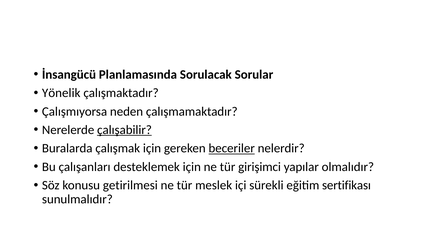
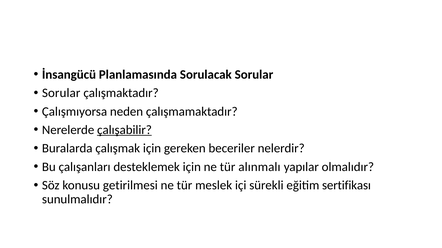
Yönelik at (61, 93): Yönelik -> Sorular
beceriler underline: present -> none
girişimci: girişimci -> alınmalı
